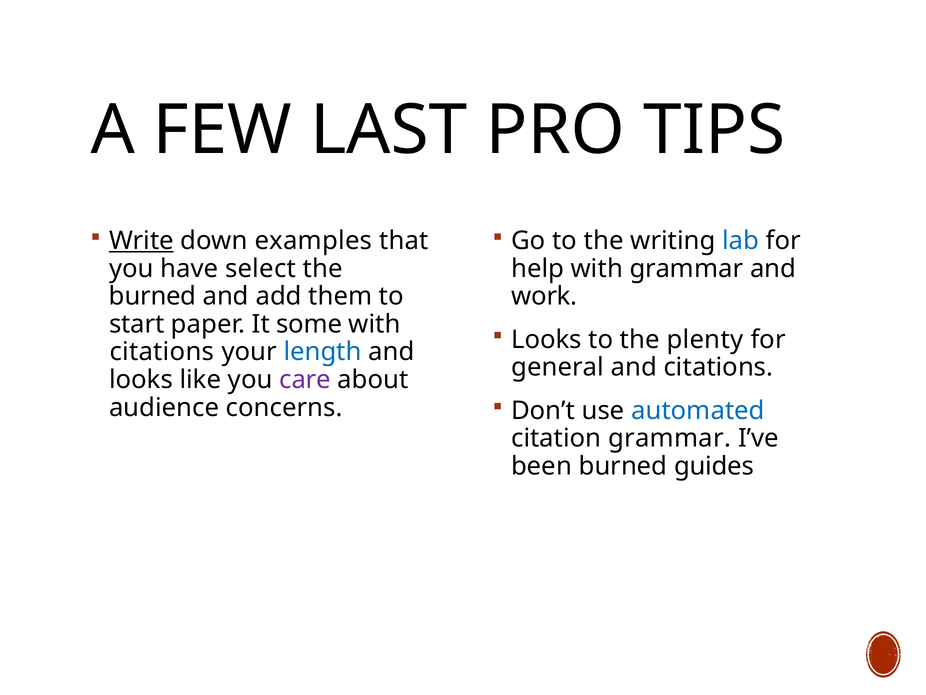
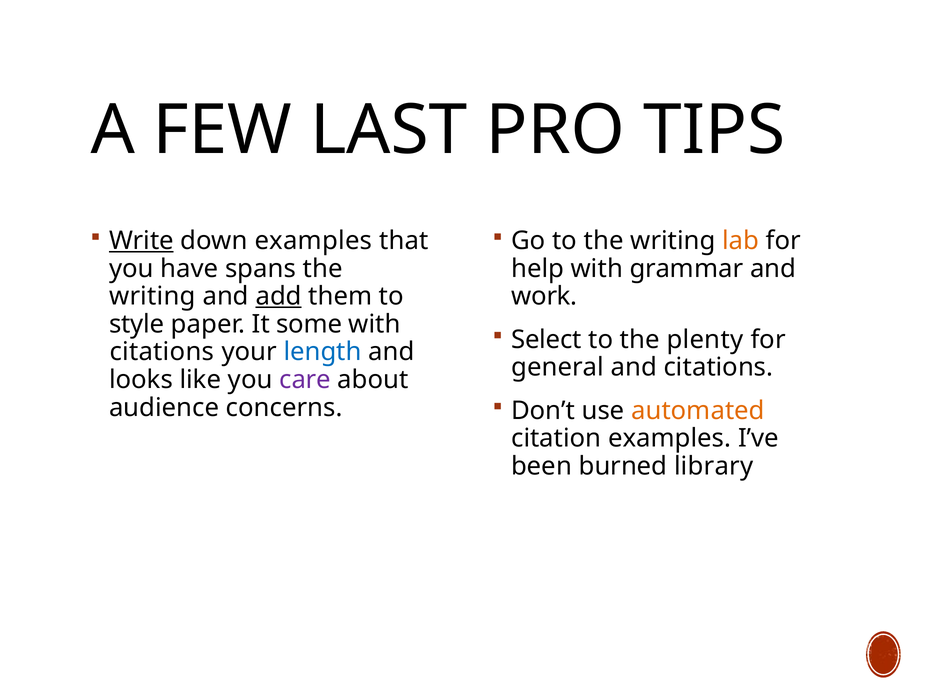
lab colour: blue -> orange
select: select -> spans
burned at (153, 296): burned -> writing
add underline: none -> present
start: start -> style
Looks at (546, 339): Looks -> Select
automated colour: blue -> orange
citation grammar: grammar -> examples
guides: guides -> library
